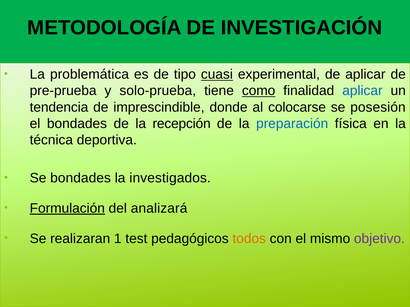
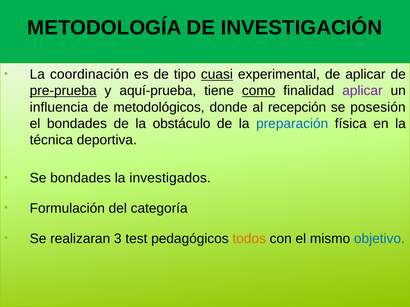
problemática: problemática -> coordinación
pre-prueba underline: none -> present
solo-prueba: solo-prueba -> aquí-prueba
aplicar at (362, 91) colour: blue -> purple
tendencia: tendencia -> influencia
imprescindible: imprescindible -> metodológicos
colocarse: colocarse -> recepción
recepción: recepción -> obstáculo
Formulación underline: present -> none
analizará: analizará -> categoría
1: 1 -> 3
objetivo colour: purple -> blue
